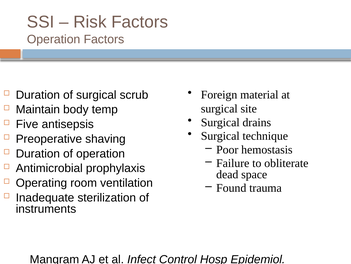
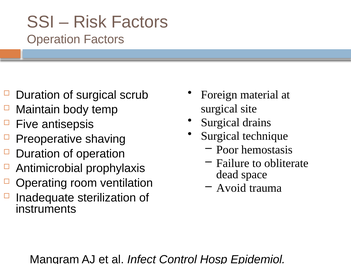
Found: Found -> Avoid
